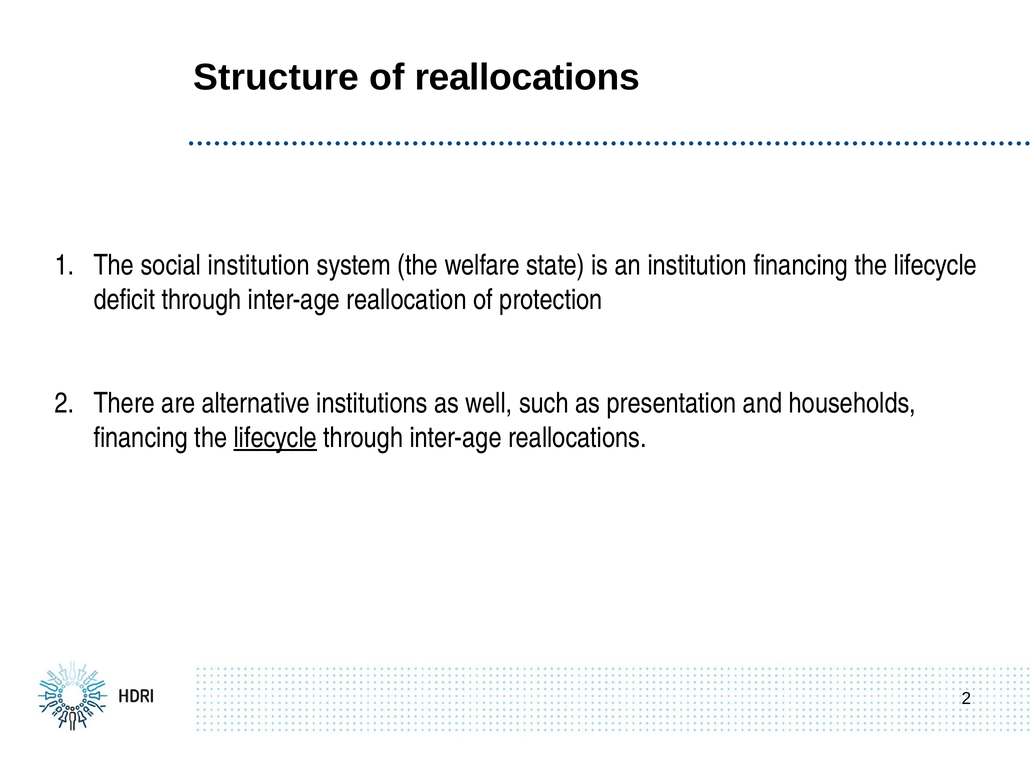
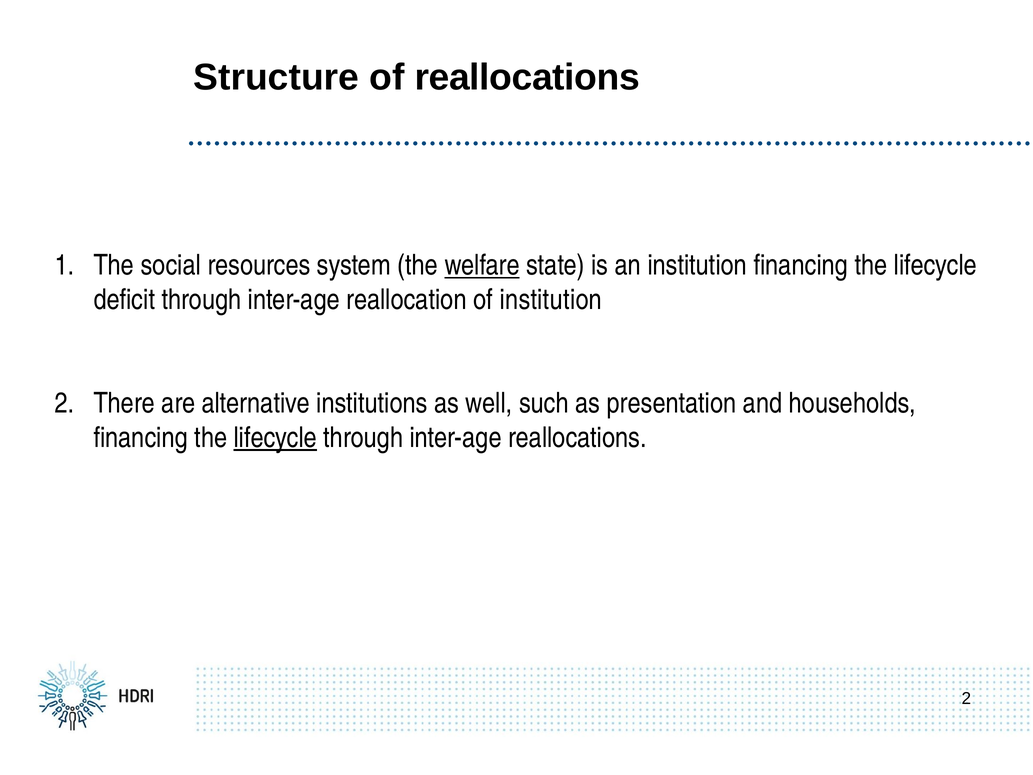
social institution: institution -> resources
welfare underline: none -> present
of protection: protection -> institution
